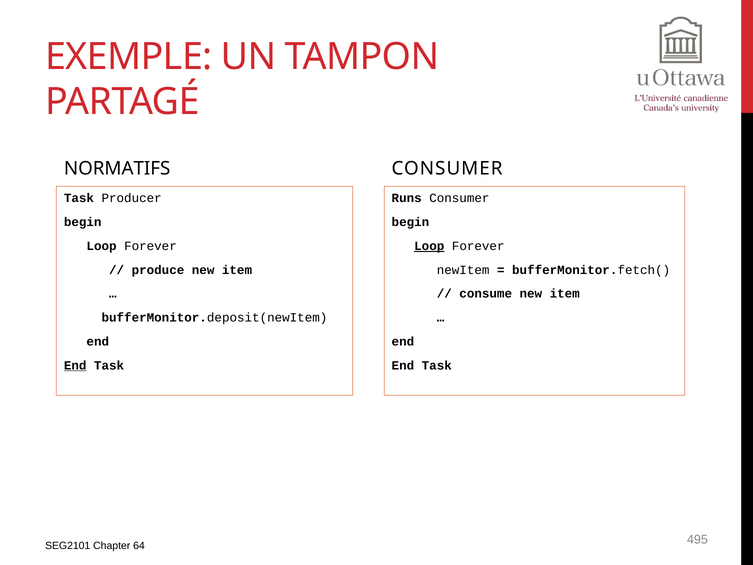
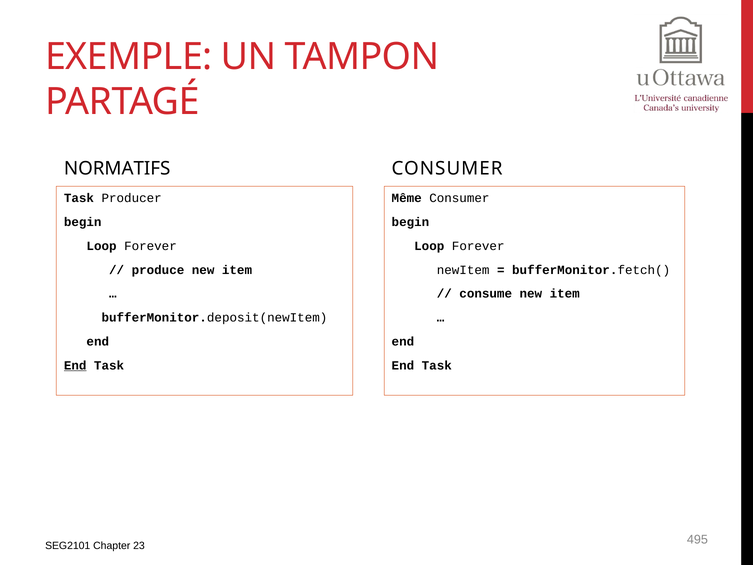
Runs: Runs -> Même
Loop at (429, 246) underline: present -> none
64: 64 -> 23
